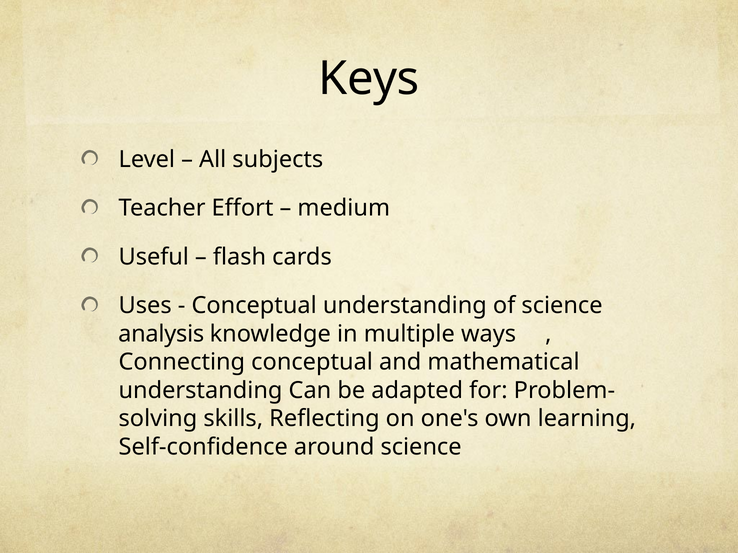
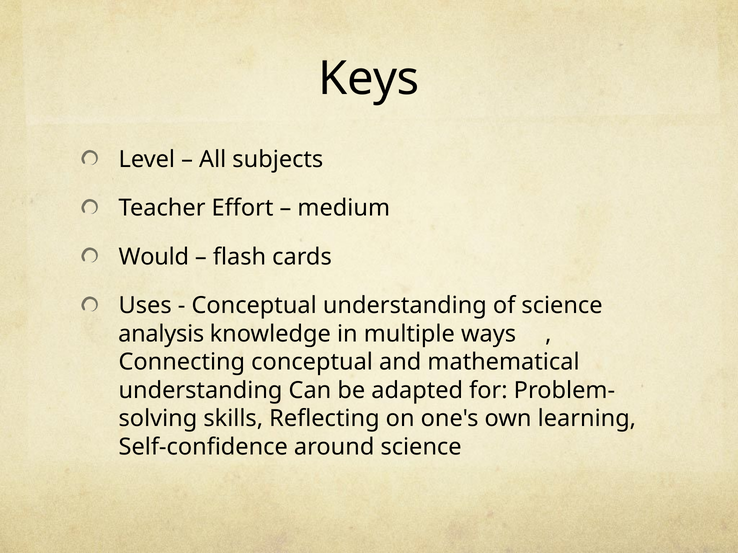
Useful: Useful -> Would
